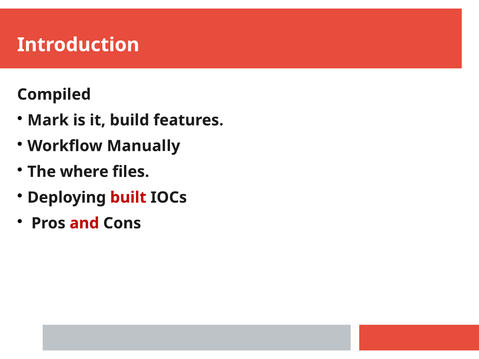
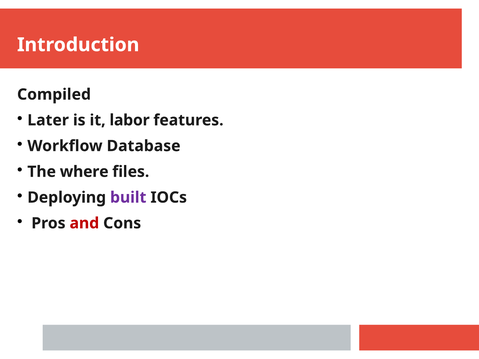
Mark: Mark -> Later
build: build -> labor
Manually: Manually -> Database
built colour: red -> purple
